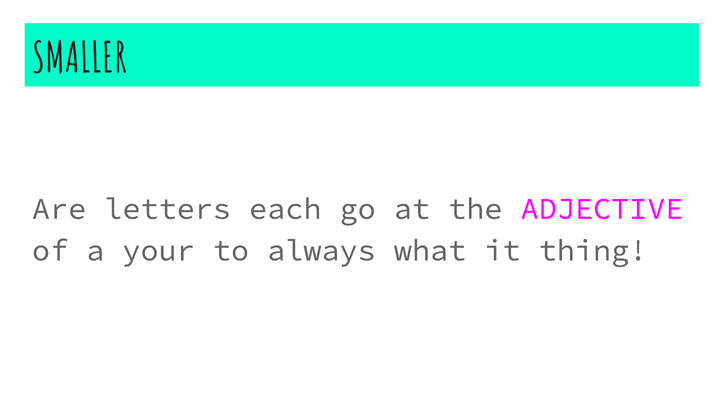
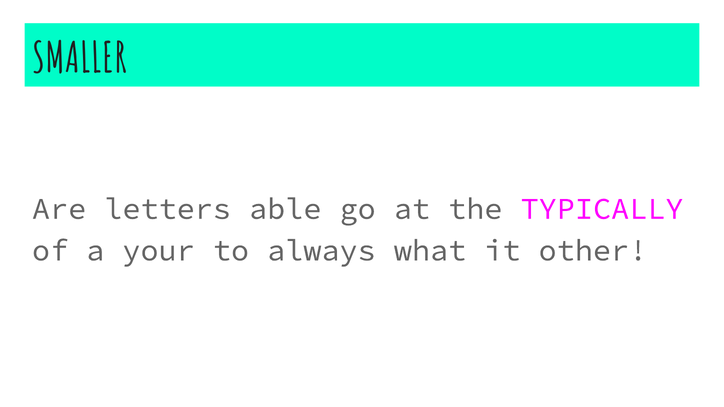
each: each -> able
ADJECTIVE: ADJECTIVE -> TYPICALLY
thing: thing -> other
